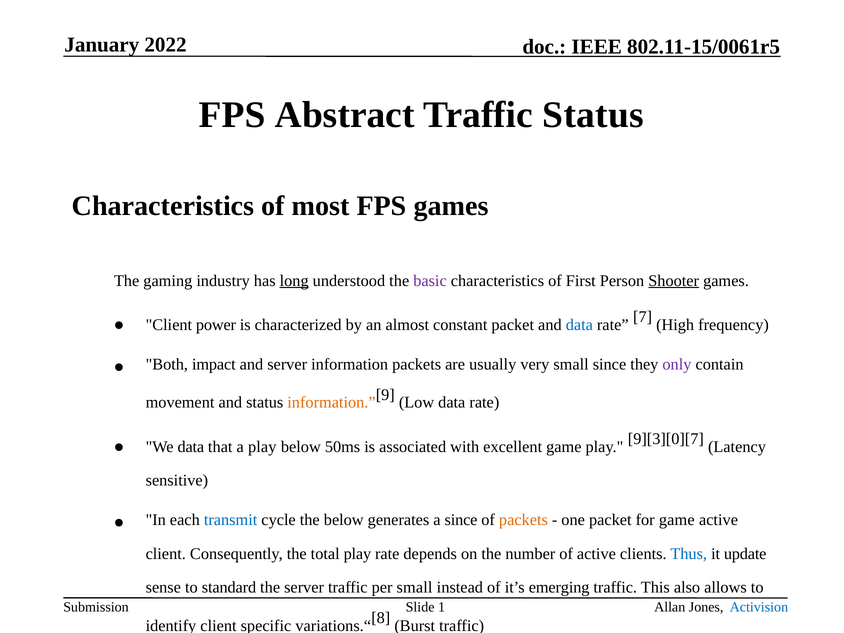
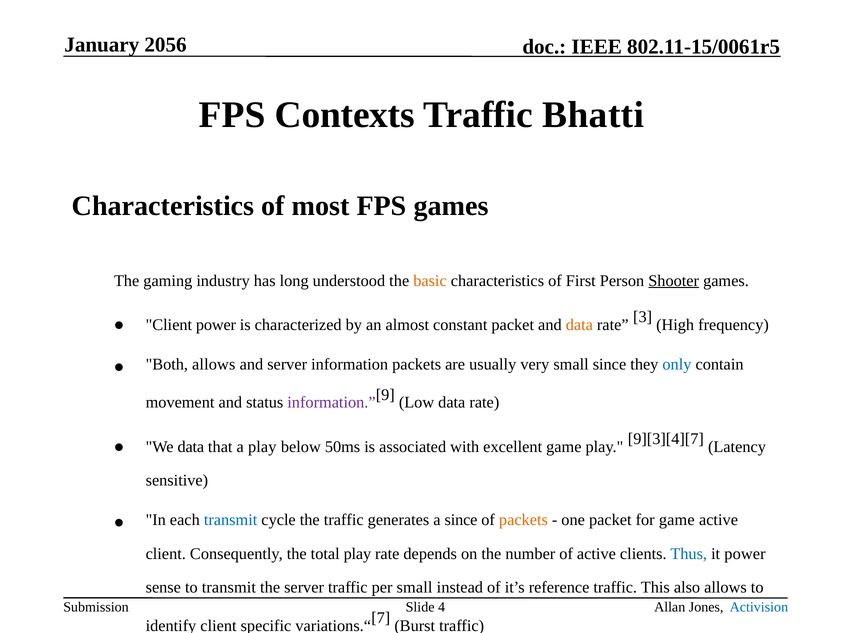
2022: 2022 -> 2056
Abstract: Abstract -> Contexts
Traffic Status: Status -> Bhatti
long underline: present -> none
basic colour: purple -> orange
data at (579, 325) colour: blue -> orange
7: 7 -> 3
Both impact: impact -> allows
only colour: purple -> blue
information at (332, 403) colour: orange -> purple
9][3][0][7: 9][3][0][7 -> 9][3][4][7
the below: below -> traffic
it update: update -> power
to standard: standard -> transmit
emerging: emerging -> reference
1: 1 -> 4
8: 8 -> 7
